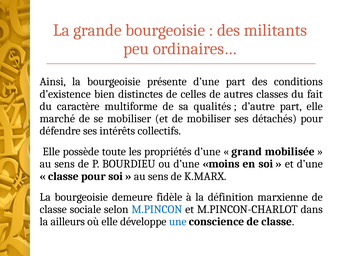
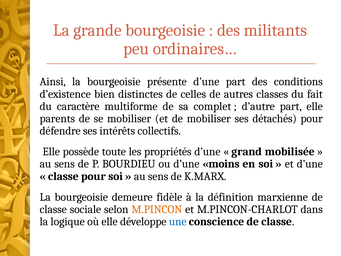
qualités: qualités -> complet
marché: marché -> parents
M.PINCON colour: blue -> orange
ailleurs: ailleurs -> logique
